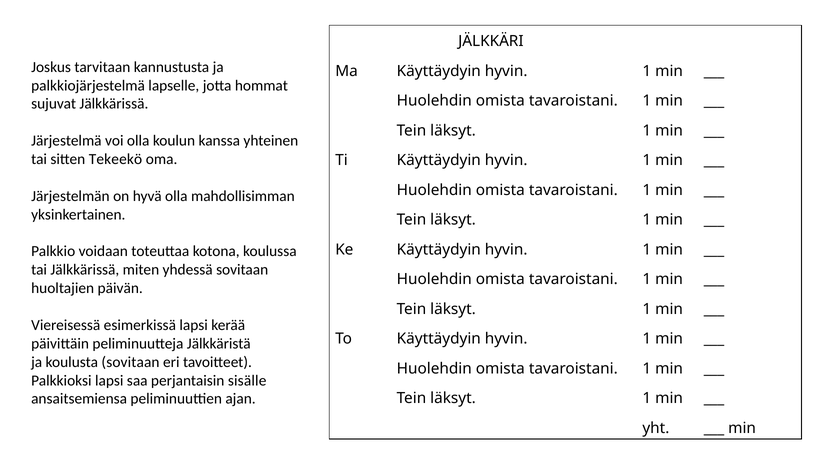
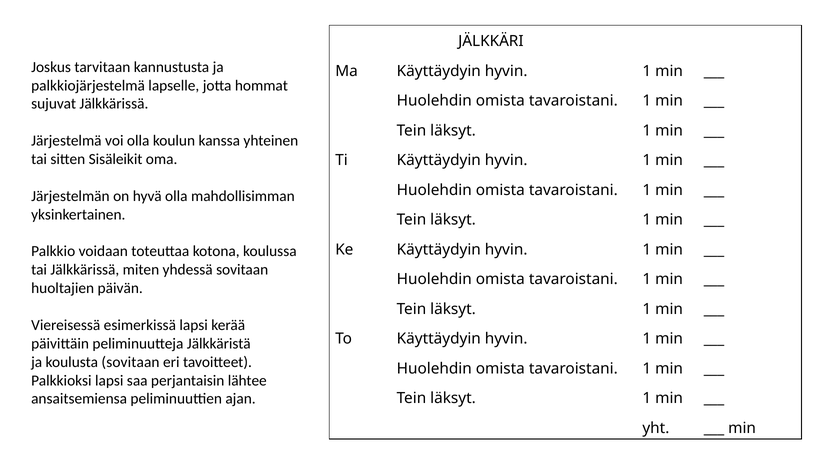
Tekeekö: Tekeekö -> Sisäleikit
sisälle: sisälle -> lähtee
